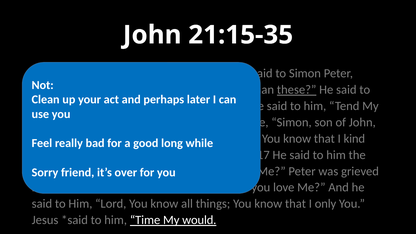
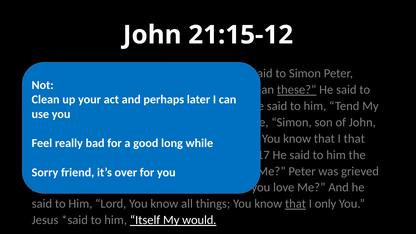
21:15-35: 21:15-35 -> 21:15-12
I kind: kind -> that
that at (296, 204) underline: none -> present
him Time: Time -> Itself
